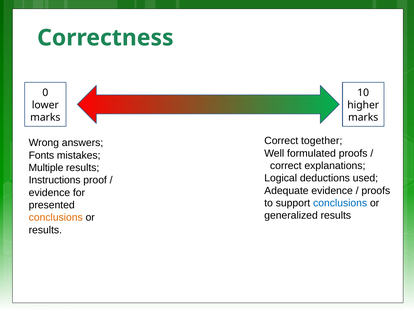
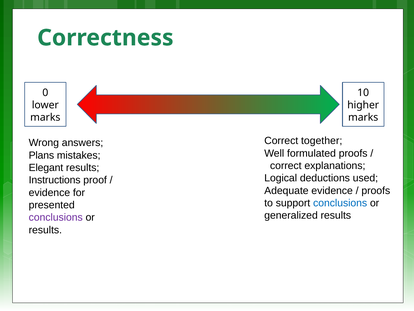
Fonts: Fonts -> Plans
Multiple: Multiple -> Elegant
conclusions at (56, 217) colour: orange -> purple
